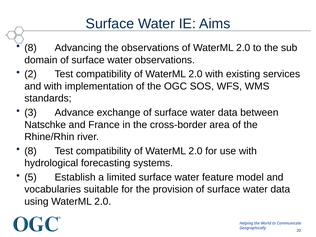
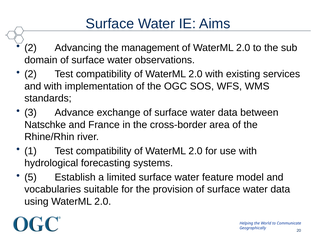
8 at (31, 48): 8 -> 2
the observations: observations -> management
8 at (31, 151): 8 -> 1
